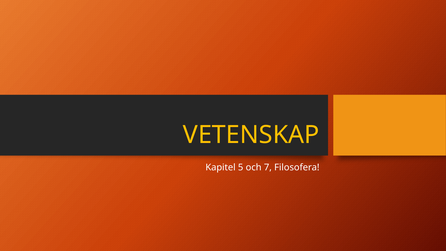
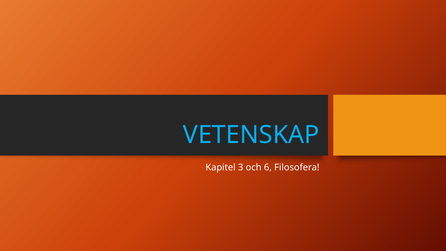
VETENSKAP colour: yellow -> light blue
5: 5 -> 3
7: 7 -> 6
